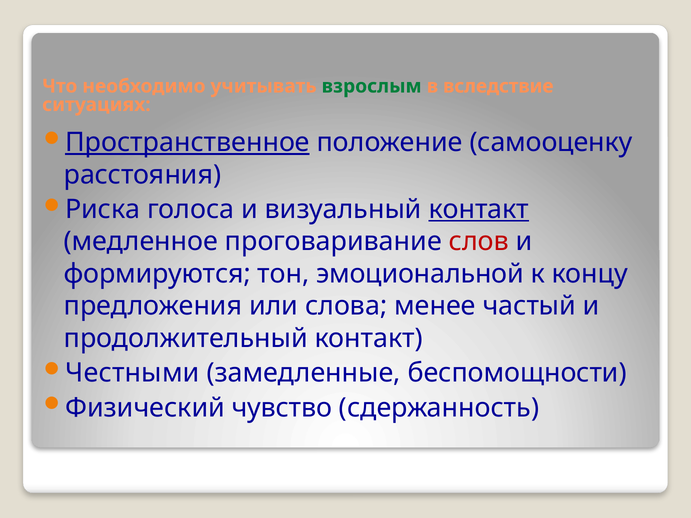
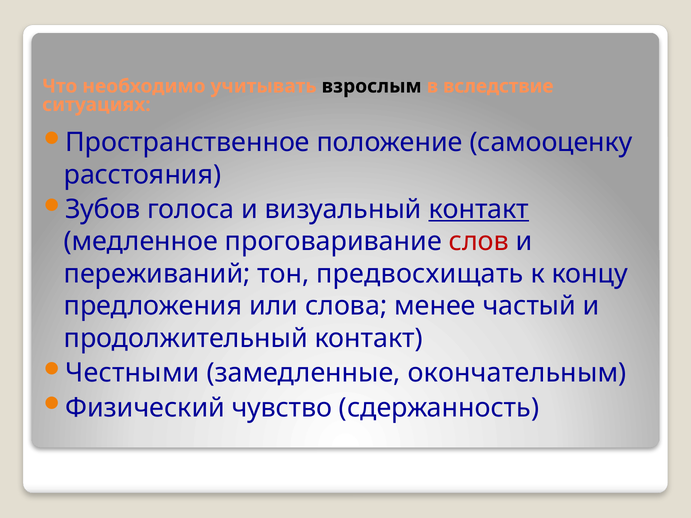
взрослым colour: green -> black
Пространственное underline: present -> none
Риска: Риска -> Зубов
формируются: формируются -> переживаний
эмоциональной: эмоциональной -> предвосхищать
беспомощности: беспомощности -> окончательным
